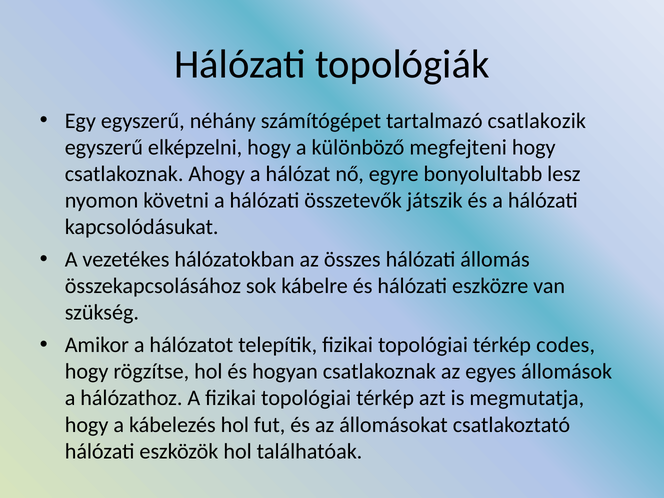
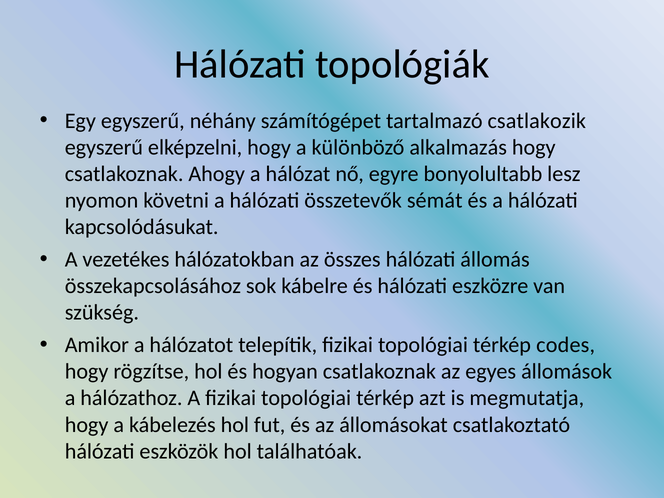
megfejteni: megfejteni -> alkalmazás
játszik: játszik -> sémát
